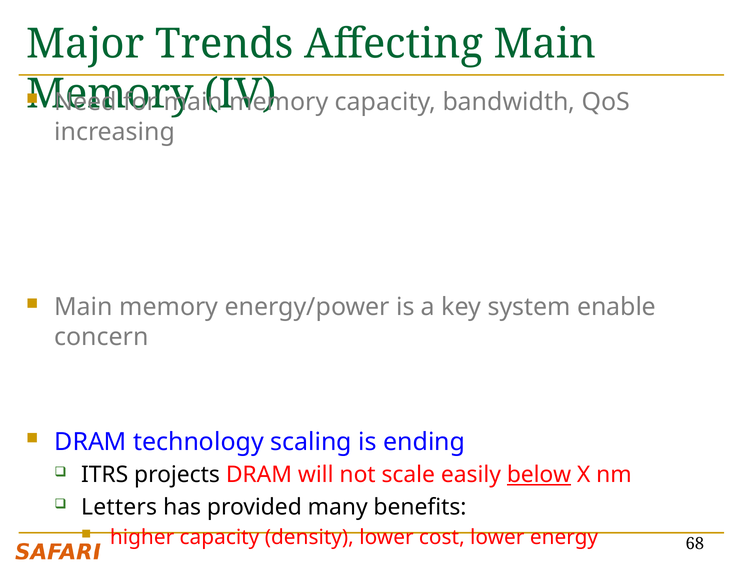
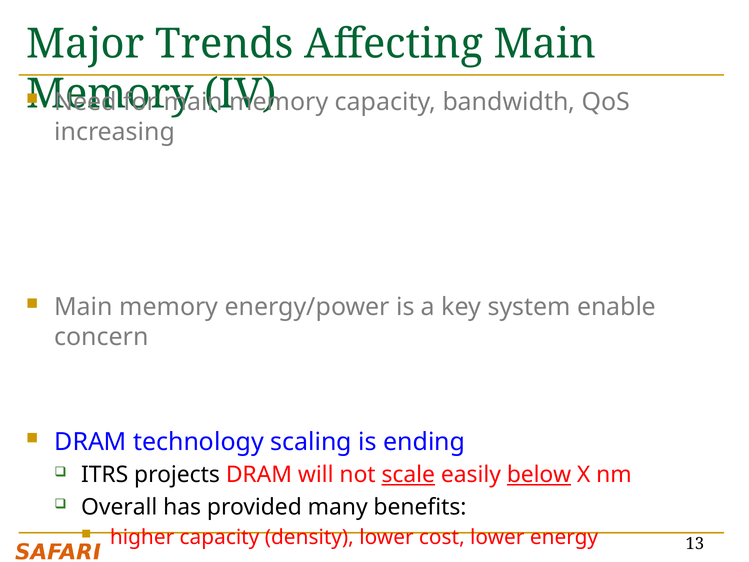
scale underline: none -> present
Letters: Letters -> Overall
68: 68 -> 13
